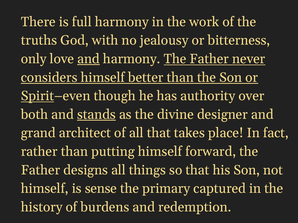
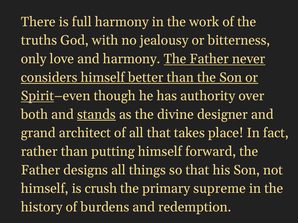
and at (88, 59) underline: present -> none
sense: sense -> crush
captured: captured -> supreme
